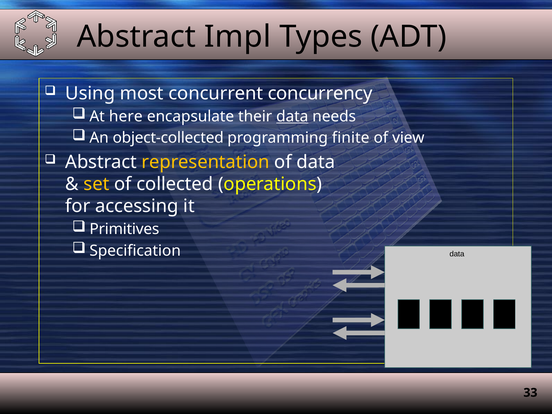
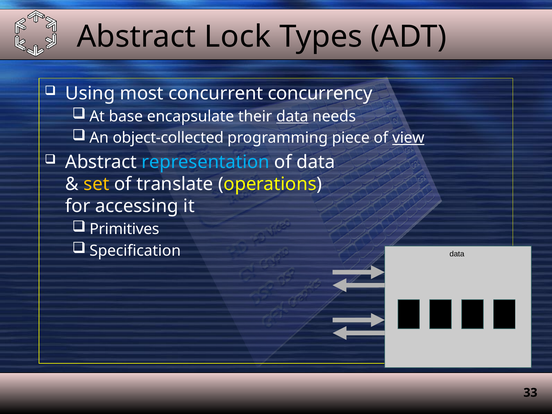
Impl: Impl -> Lock
here: here -> base
finite: finite -> piece
view underline: none -> present
representation colour: yellow -> light blue
collected: collected -> translate
